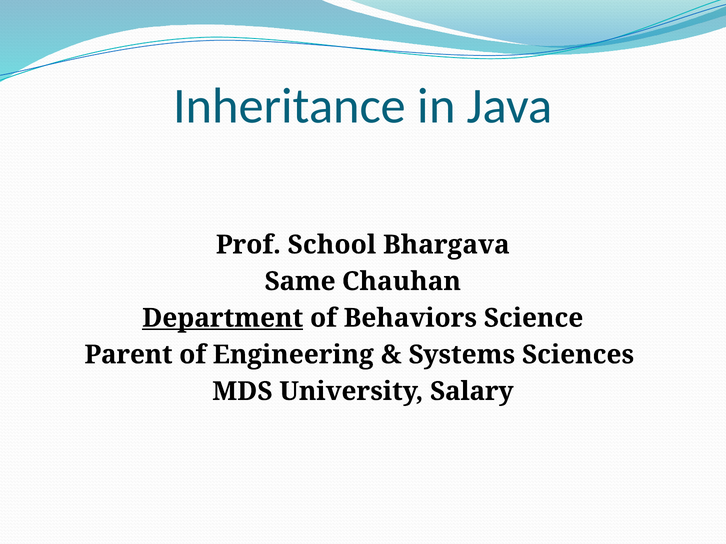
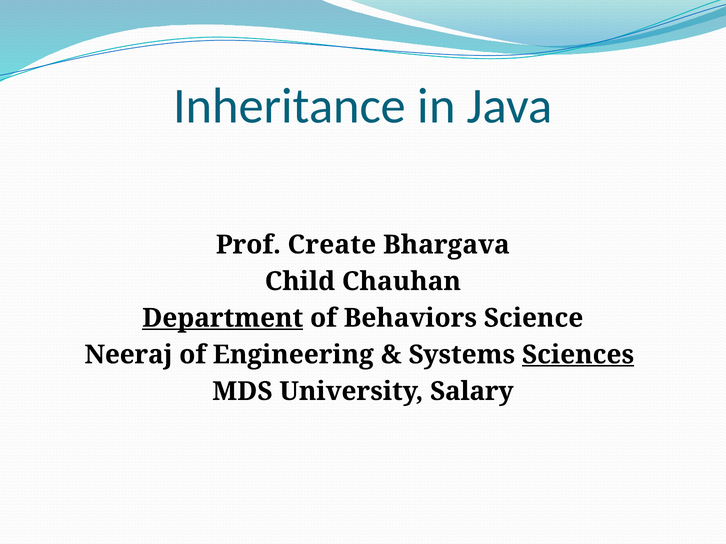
School: School -> Create
Same: Same -> Child
Parent: Parent -> Neeraj
Sciences underline: none -> present
